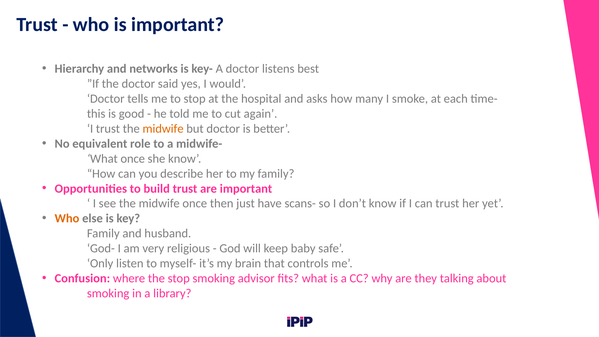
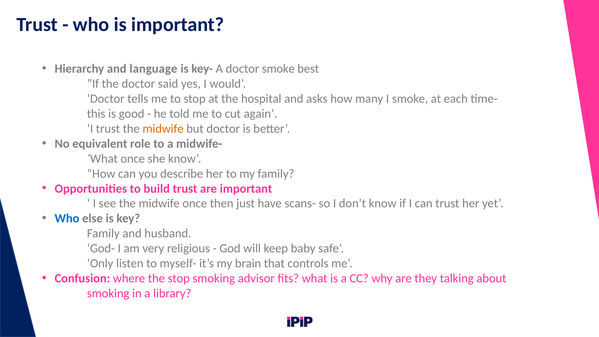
networks: networks -> language
doctor listens: listens -> smoke
Who at (67, 218) colour: orange -> blue
